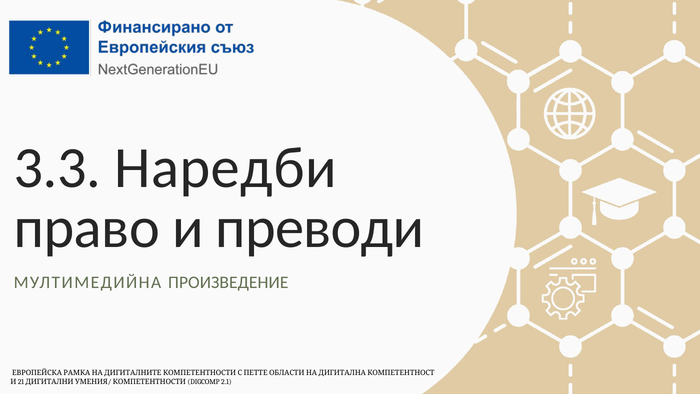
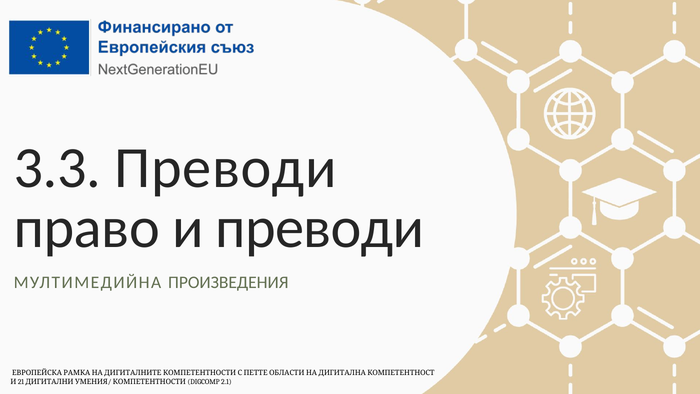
3.3 Наредби: Наредби -> Преводи
ПРОИЗВЕДЕНИЕ: ПРОИЗВЕДЕНИЕ -> ПРОИЗВЕДЕНИЯ
